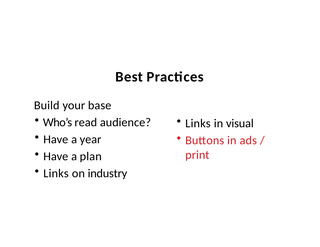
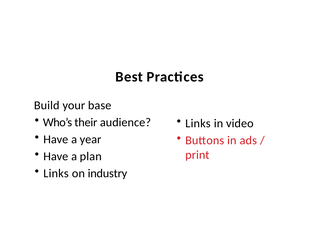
read: read -> their
visual: visual -> video
